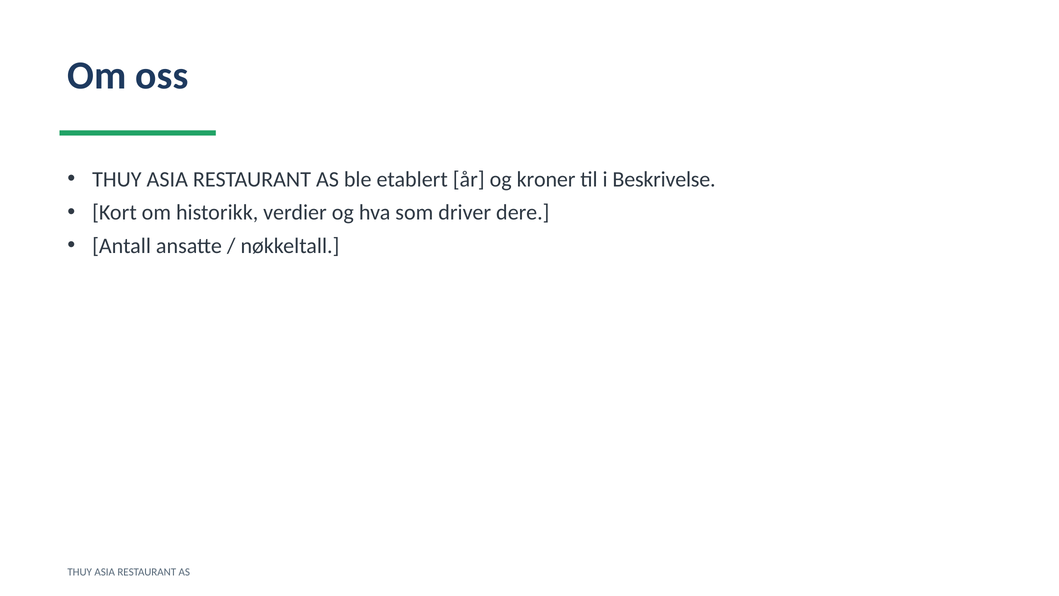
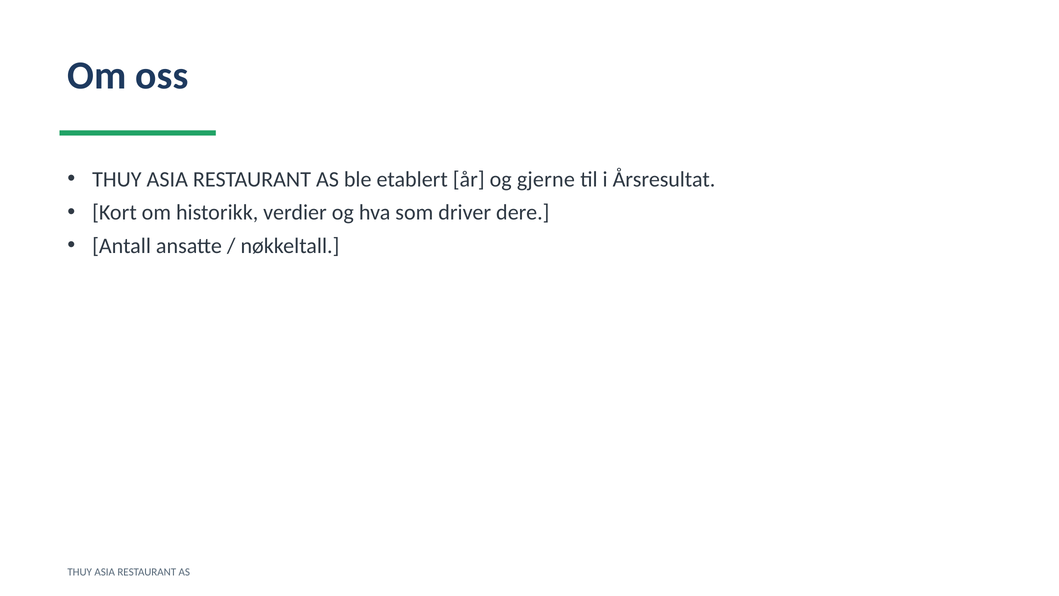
kroner: kroner -> gjerne
Beskrivelse: Beskrivelse -> Årsresultat
